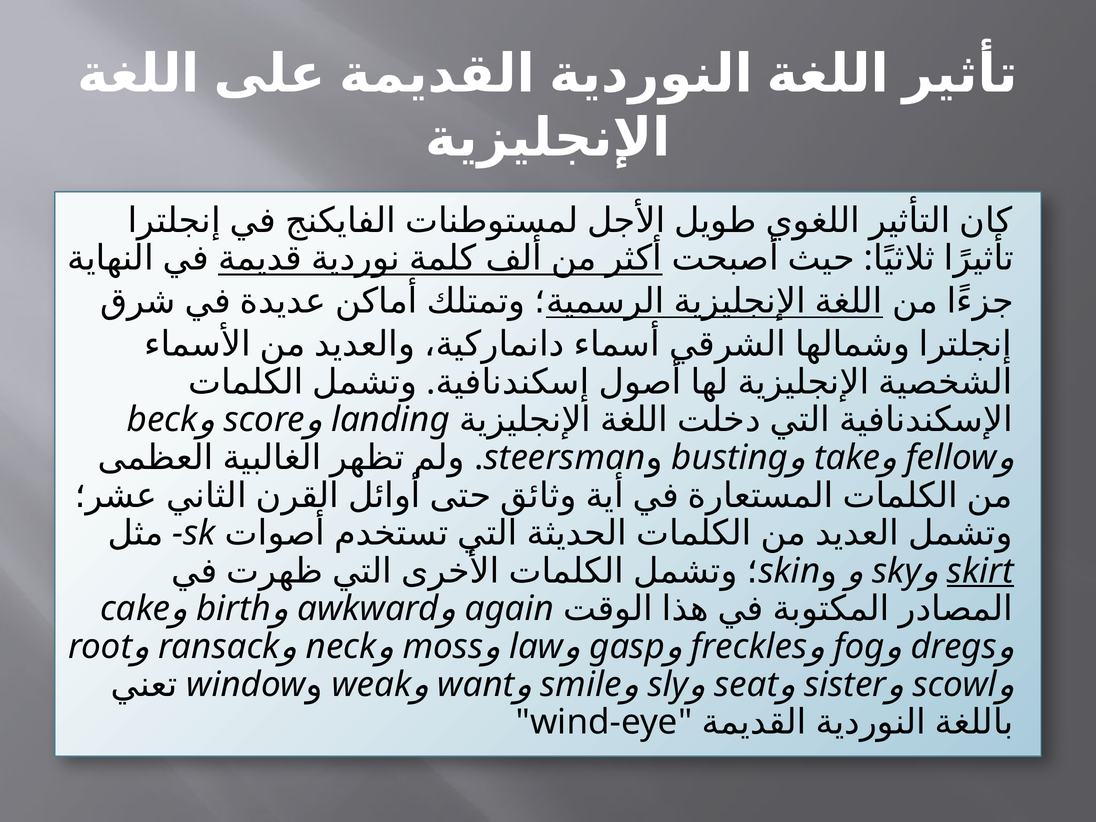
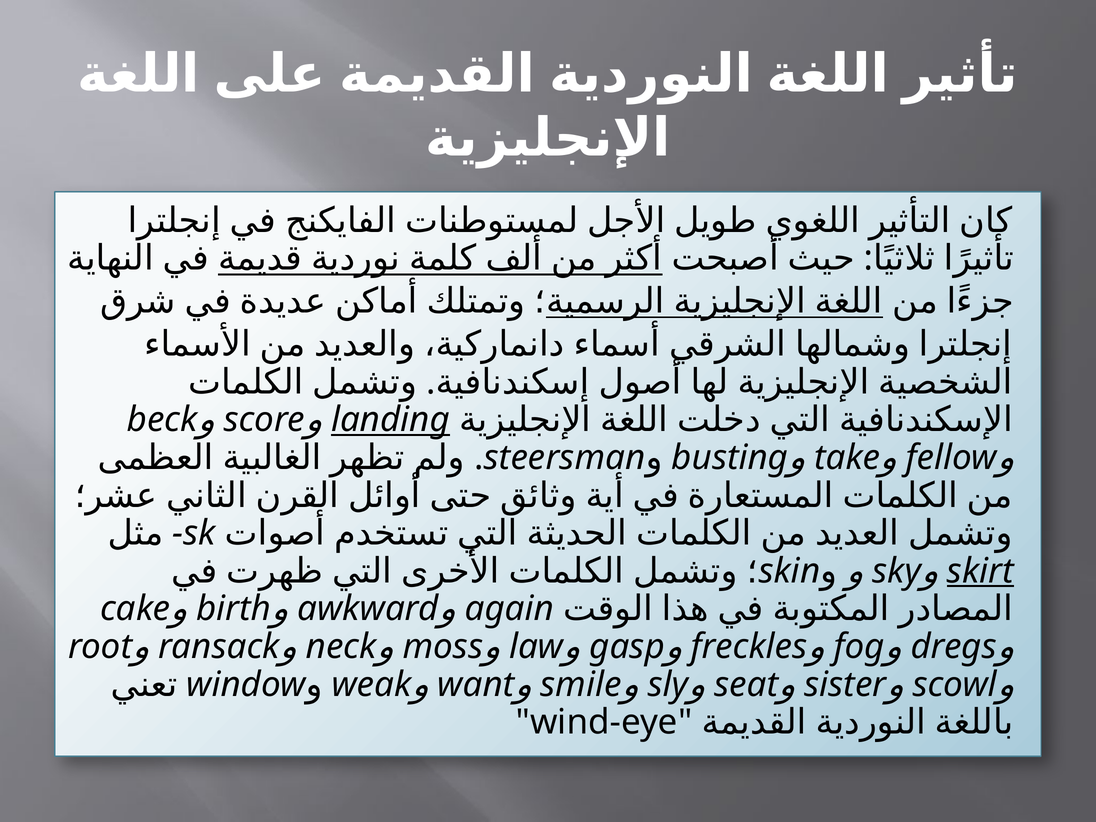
landing underline: none -> present
